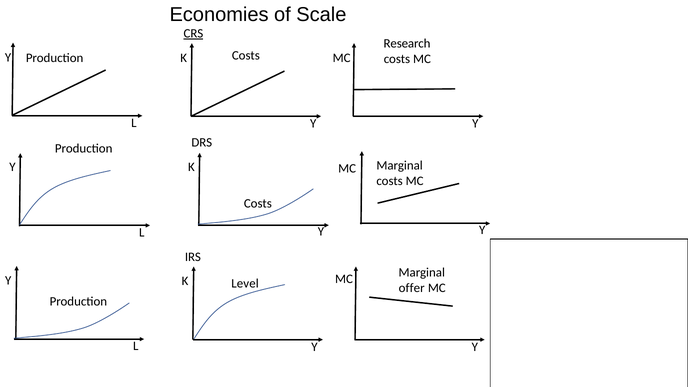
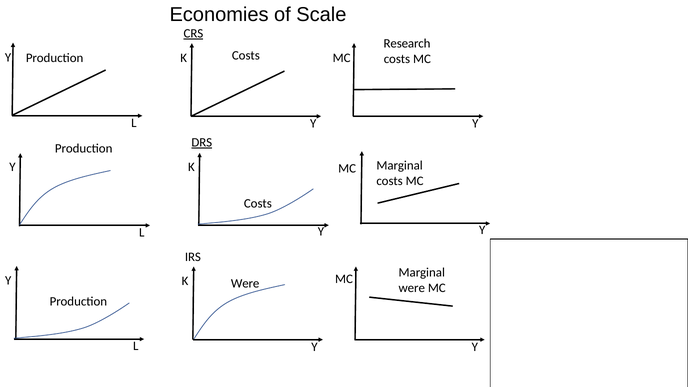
DRS underline: none -> present
Level at (245, 284): Level -> Were
offer at (412, 288): offer -> were
